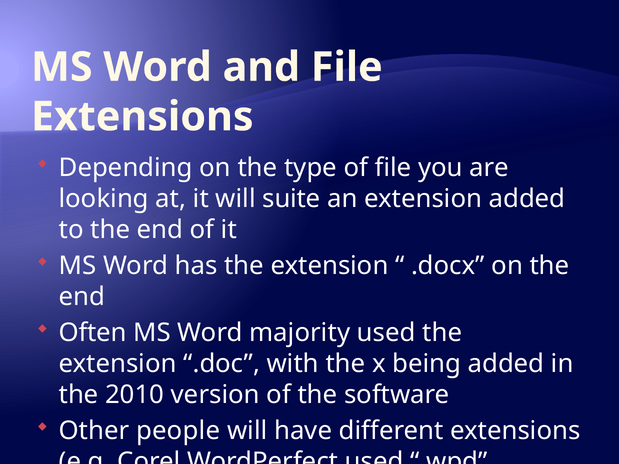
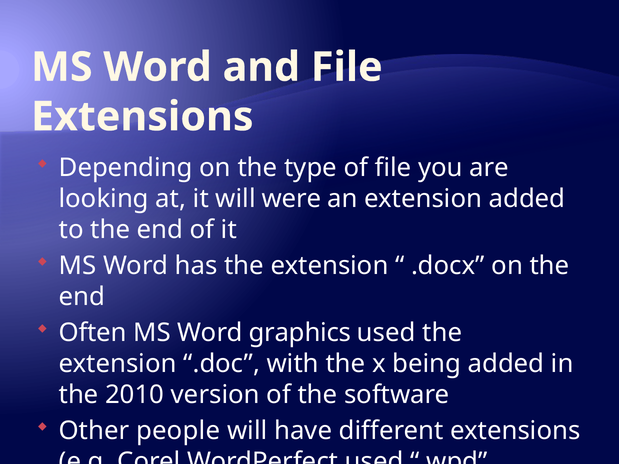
suite: suite -> were
majority: majority -> graphics
